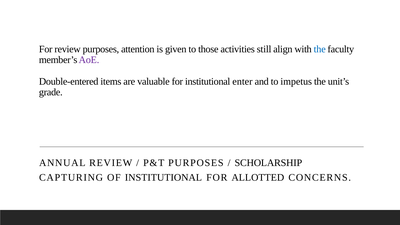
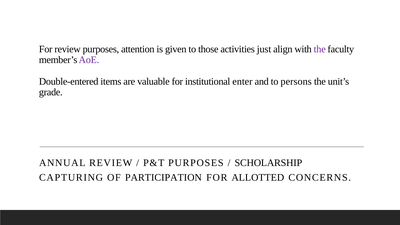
still: still -> just
the at (320, 49) colour: blue -> purple
impetus: impetus -> persons
OF INSTITUTIONAL: INSTITUTIONAL -> PARTICIPATION
